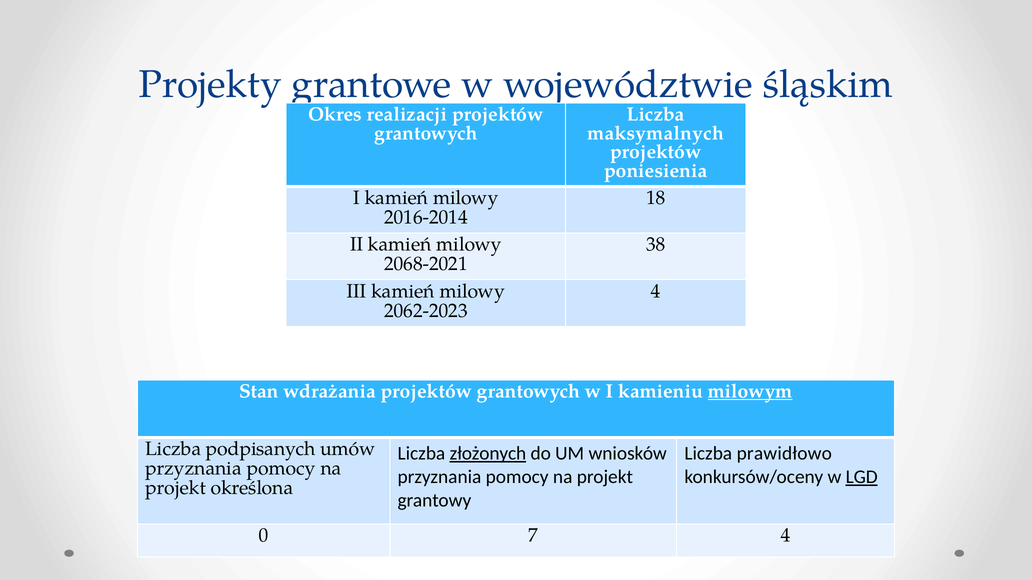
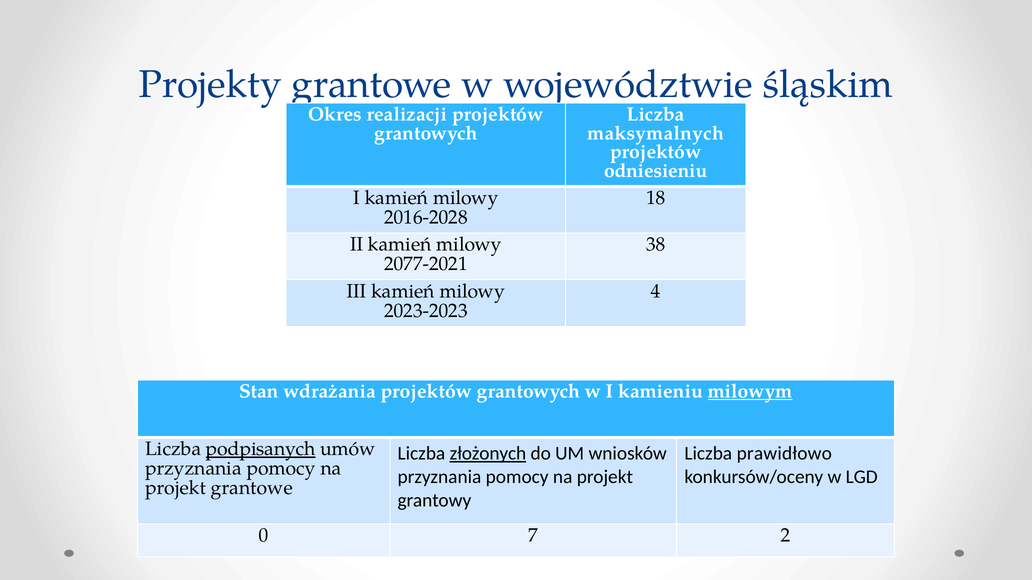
poniesienia: poniesienia -> odniesieniu
2016-2014: 2016-2014 -> 2016-2028
2068-2021: 2068-2021 -> 2077-2021
2062-2023: 2062-2023 -> 2023-2023
podpisanych underline: none -> present
LGD underline: present -> none
projekt określona: określona -> grantowe
7 4: 4 -> 2
